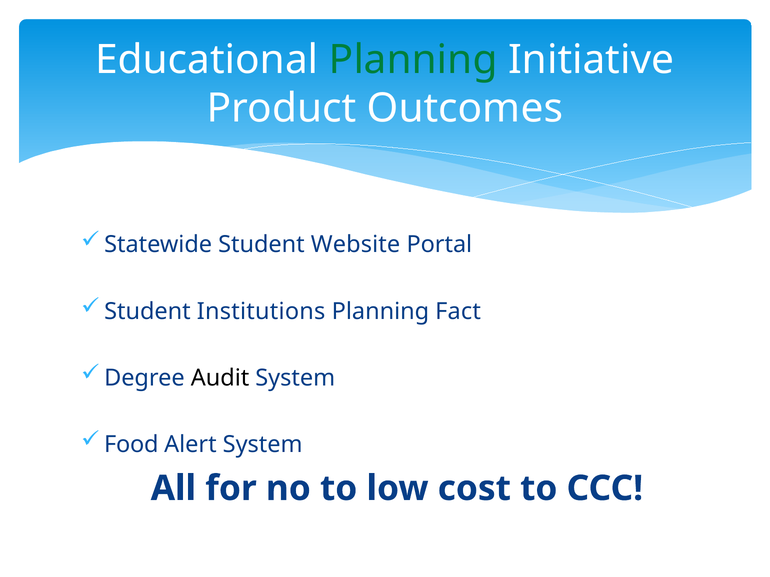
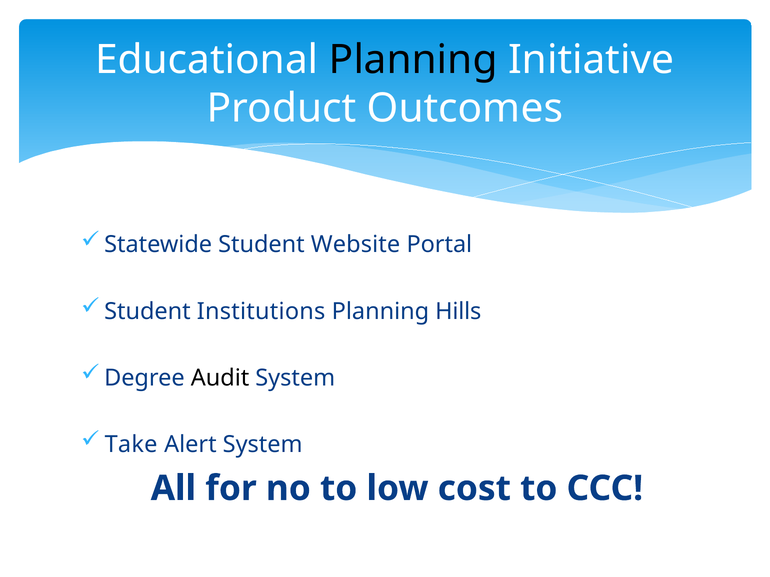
Planning at (413, 60) colour: green -> black
Fact: Fact -> Hills
Food: Food -> Take
